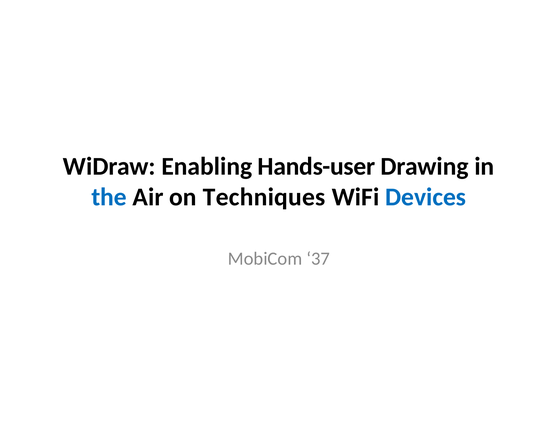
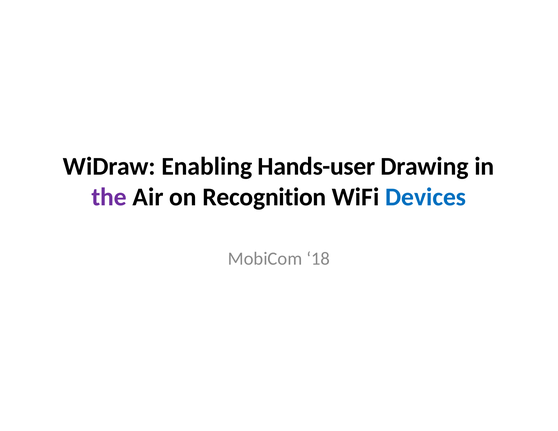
the colour: blue -> purple
Techniques: Techniques -> Recognition
37: 37 -> 18
